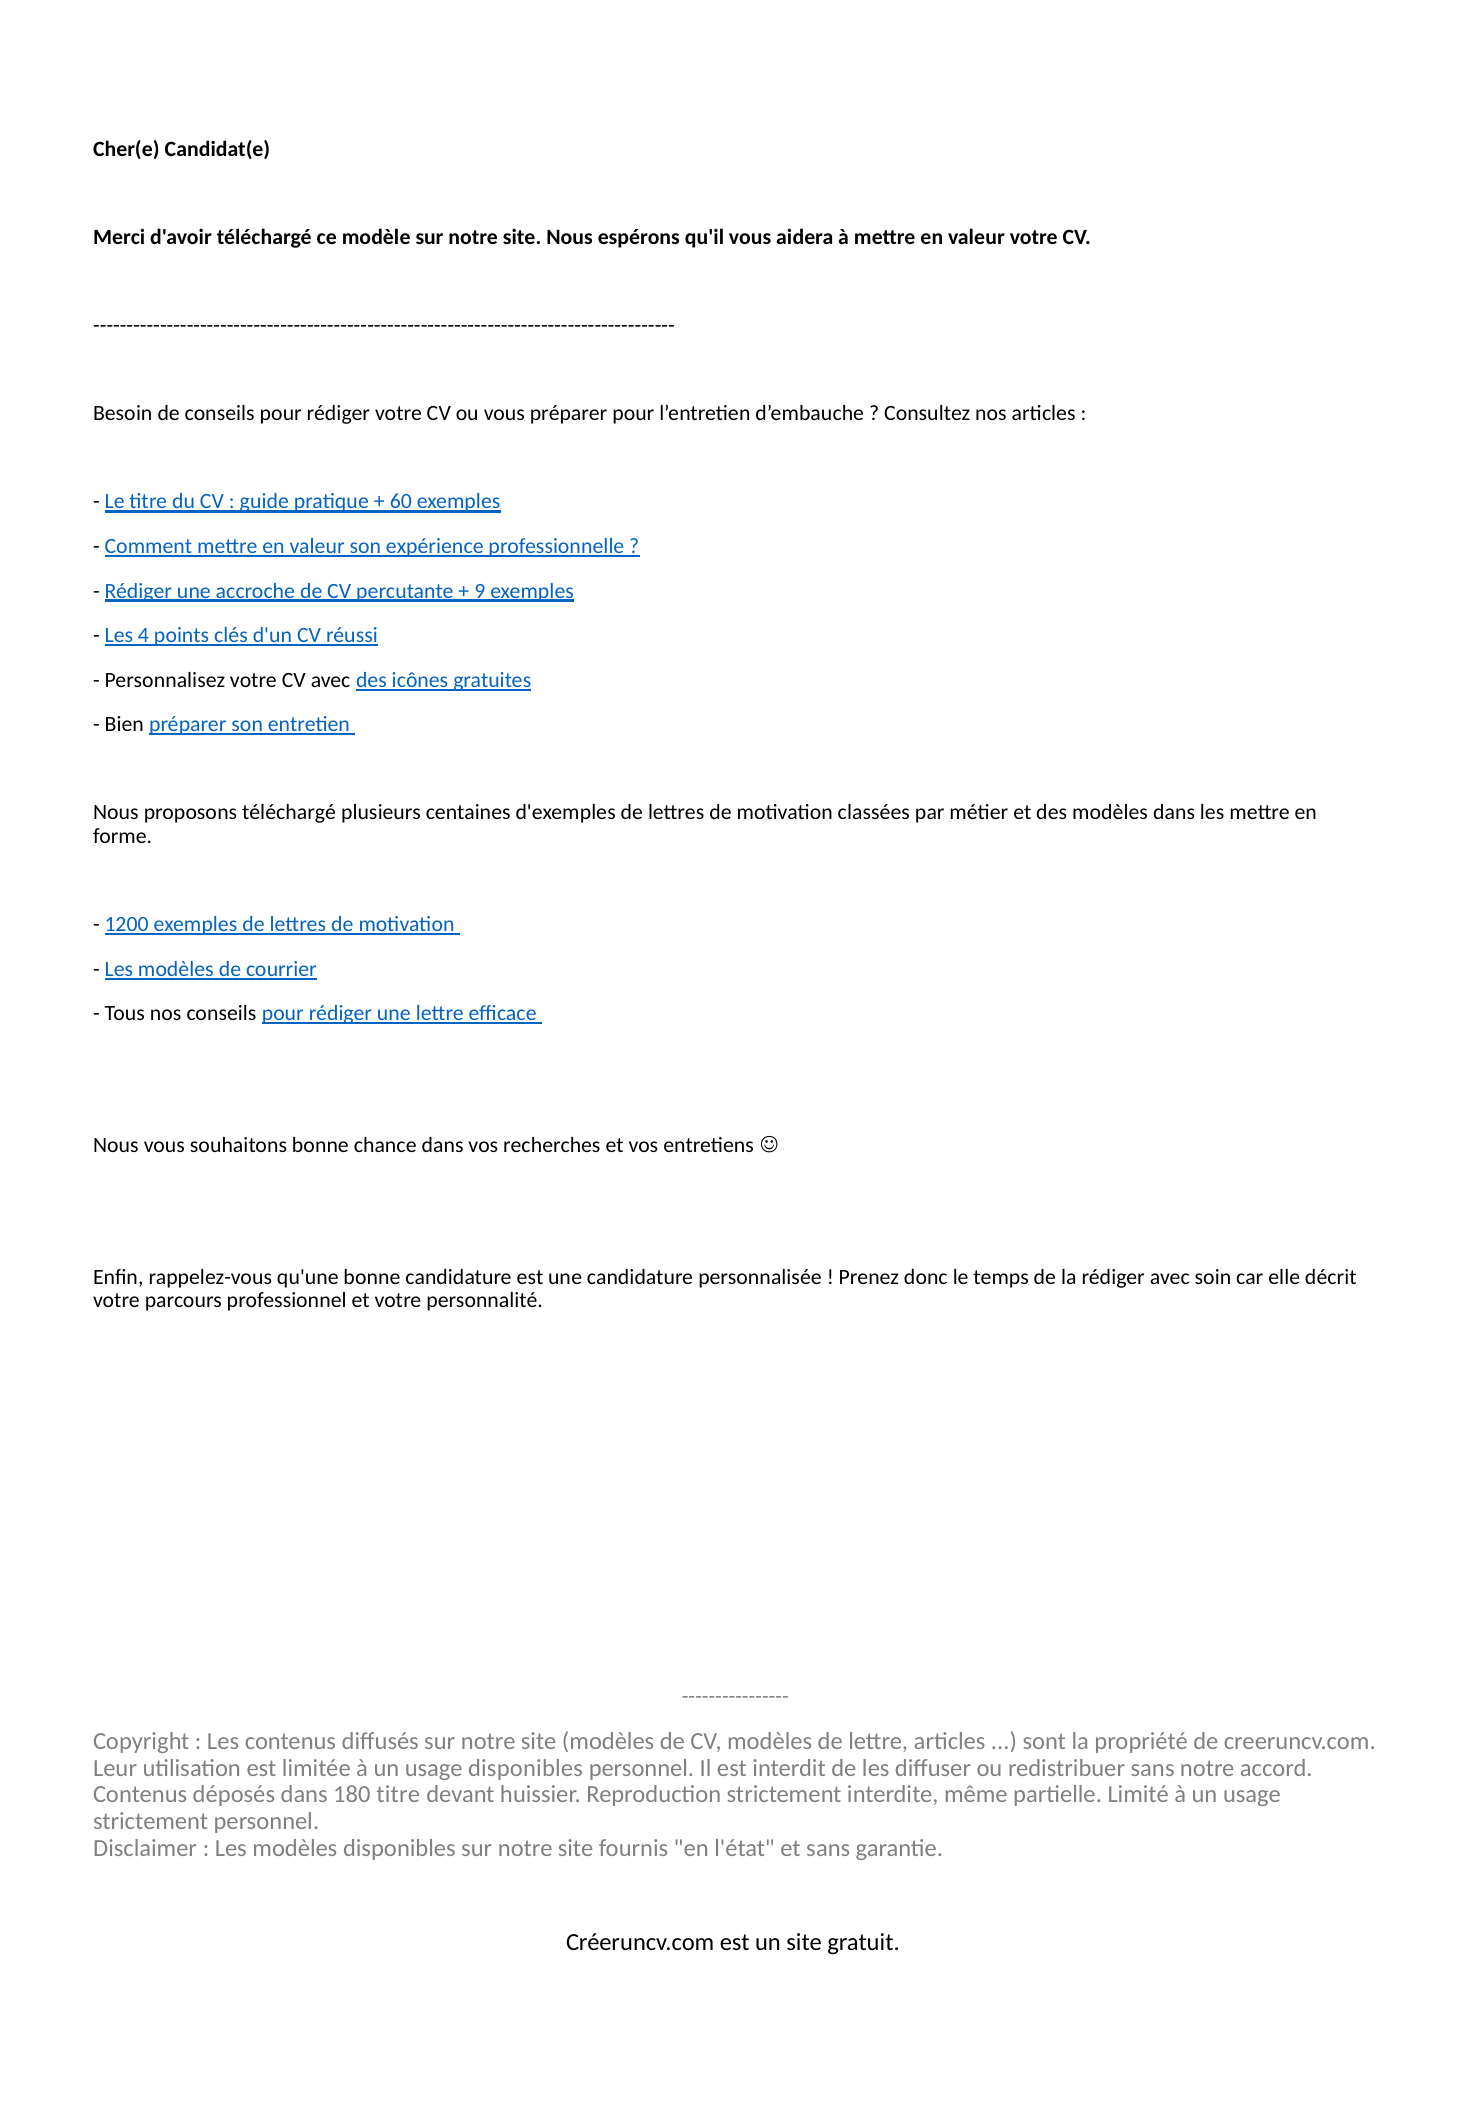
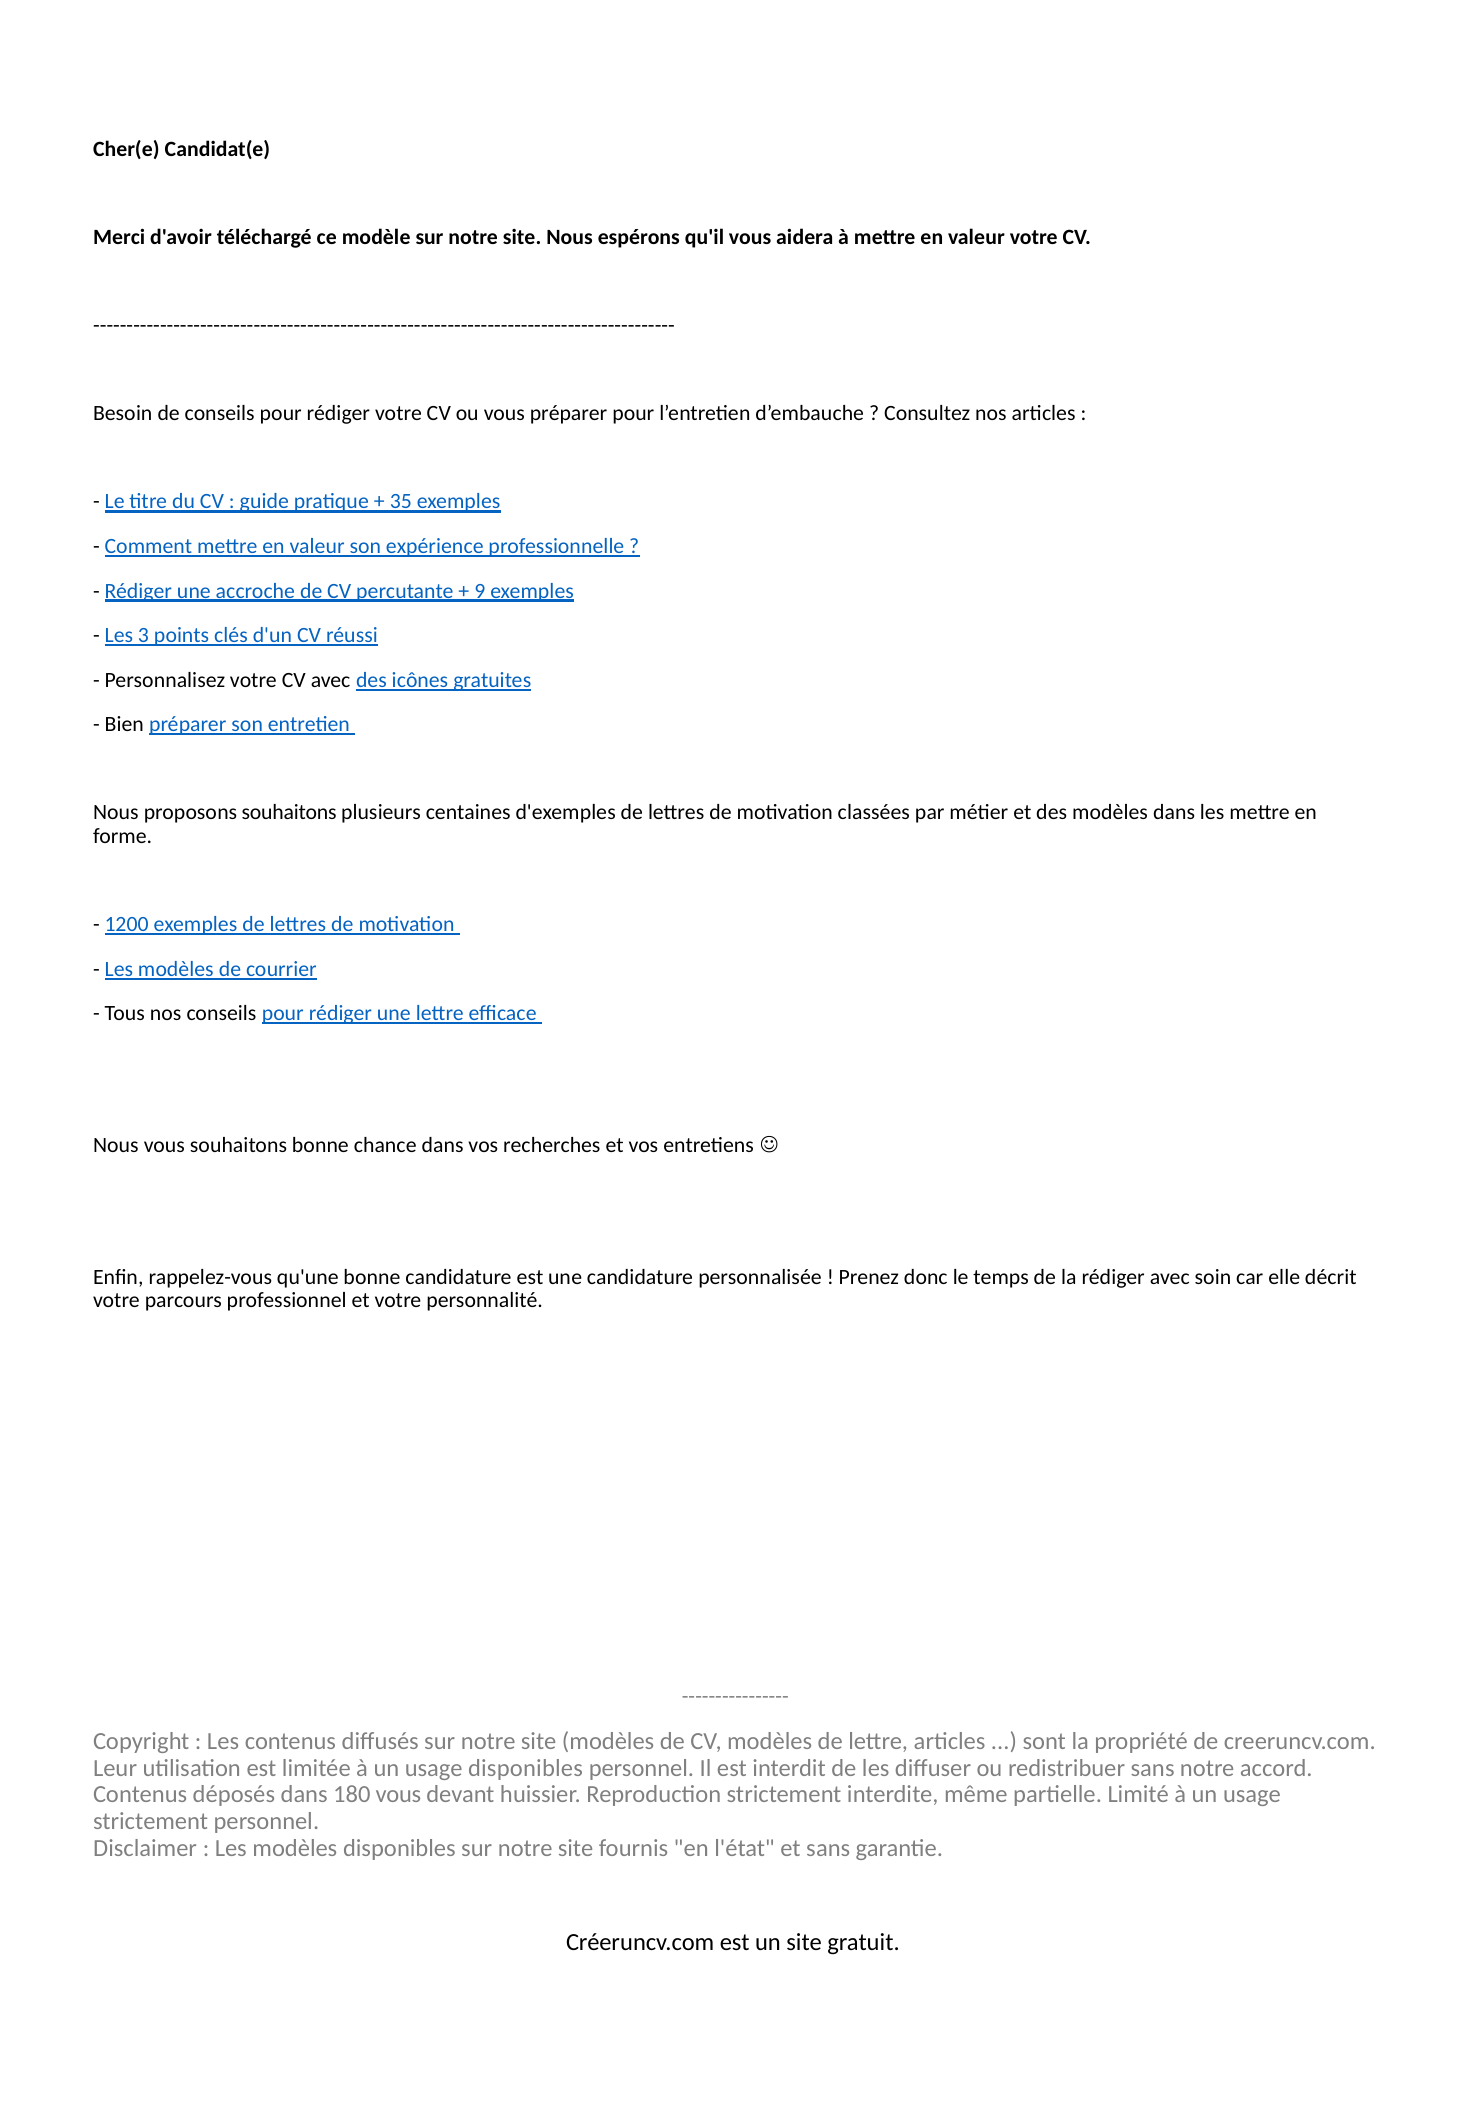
60: 60 -> 35
4: 4 -> 3
proposons téléchargé: téléchargé -> souhaitons
180 titre: titre -> vous
